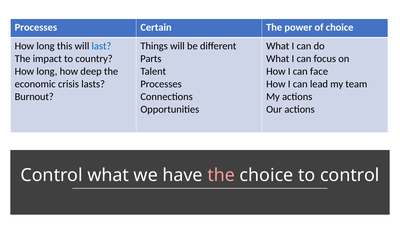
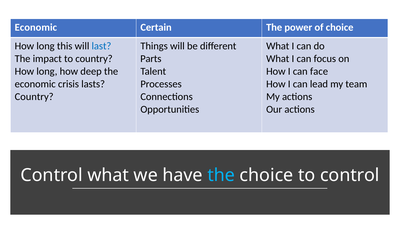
Processes at (36, 27): Processes -> Economic
Burnout at (34, 97): Burnout -> Country
the at (221, 175) colour: pink -> light blue
